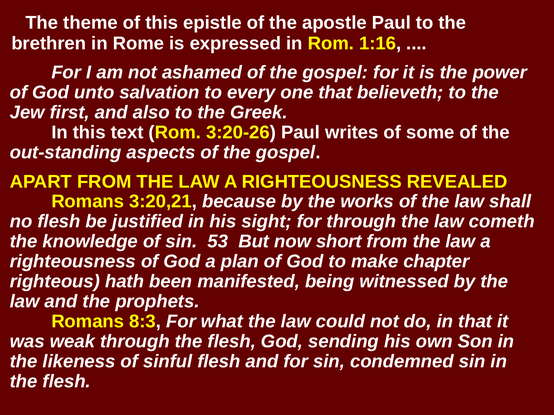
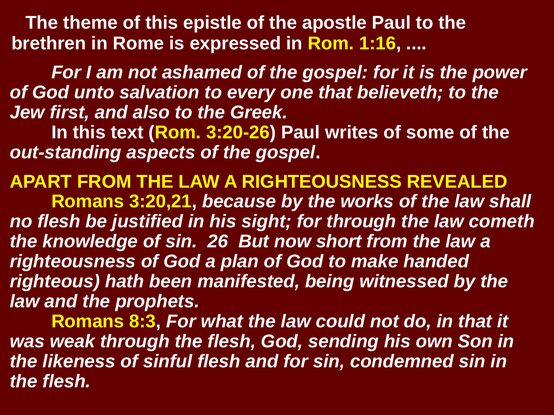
53: 53 -> 26
chapter: chapter -> handed
